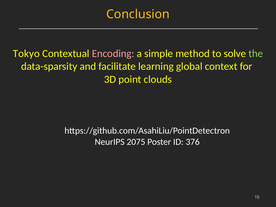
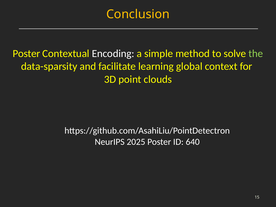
Tokyo at (26, 54): Tokyo -> Poster
Encoding colour: pink -> white
2075: 2075 -> 2025
376: 376 -> 640
